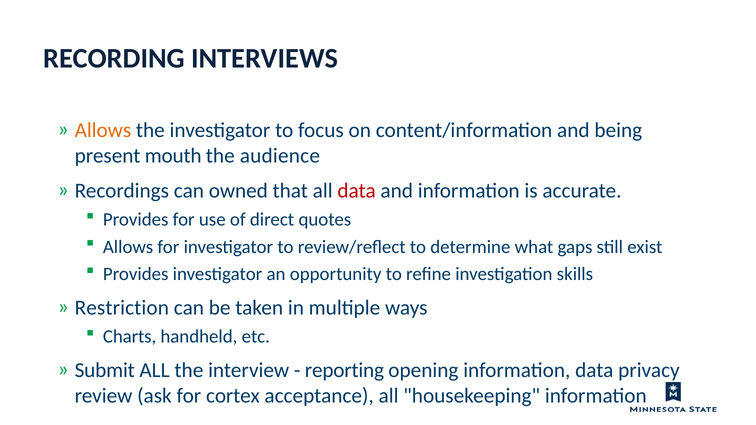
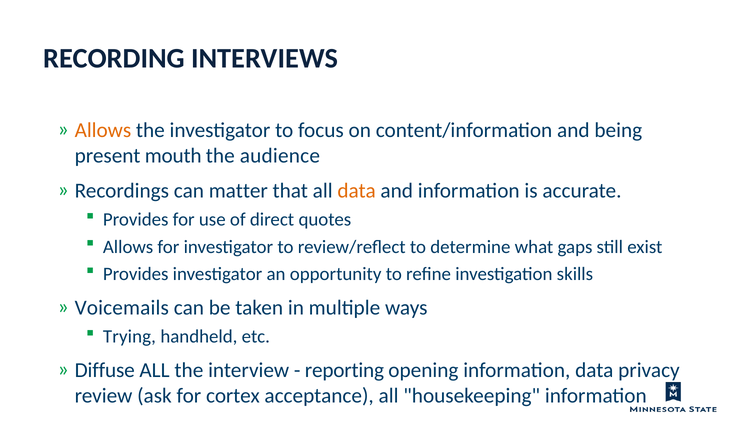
owned: owned -> matter
data at (357, 191) colour: red -> orange
Restriction: Restriction -> Voicemails
Charts: Charts -> Trying
Submit: Submit -> Diffuse
